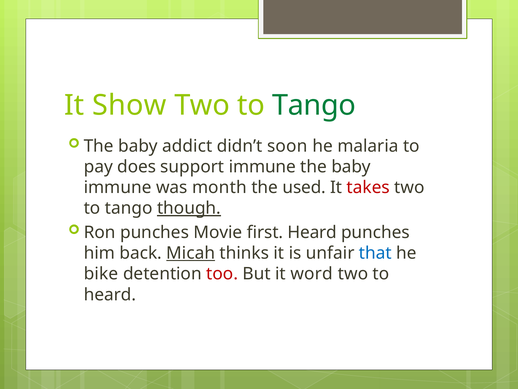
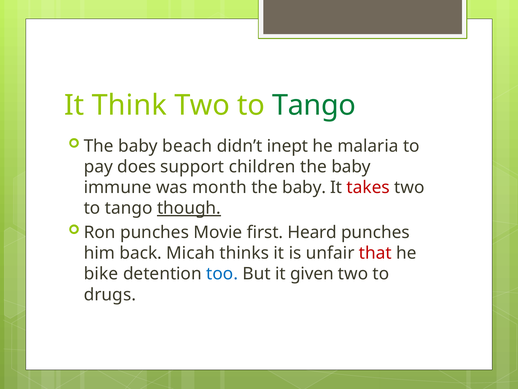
Show: Show -> Think
addict: addict -> beach
soon: soon -> inept
support immune: immune -> children
used at (304, 187): used -> baby
Micah underline: present -> none
that colour: blue -> red
too colour: red -> blue
word: word -> given
heard at (110, 294): heard -> drugs
